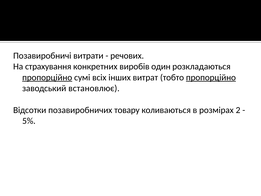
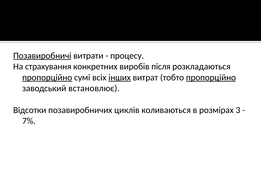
Позавиробничі underline: none -> present
речових: речових -> процесу
один: один -> після
інших underline: none -> present
товару: товару -> циклів
2: 2 -> 3
5%: 5% -> 7%
